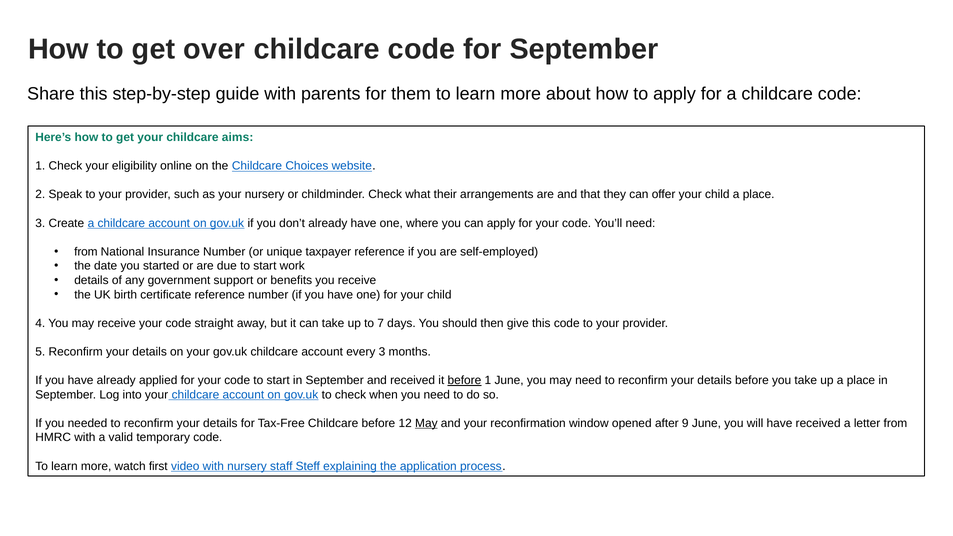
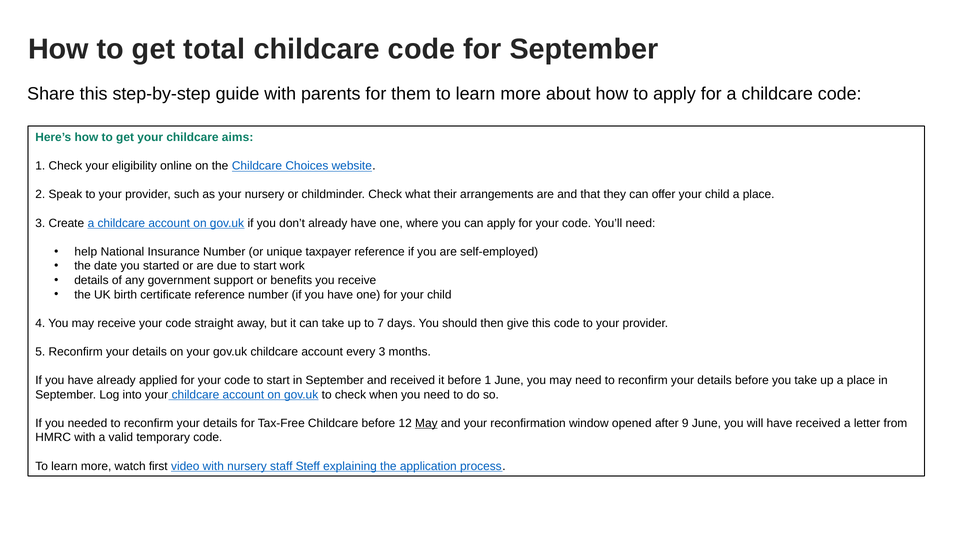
over: over -> total
from at (86, 252): from -> help
before at (464, 380) underline: present -> none
